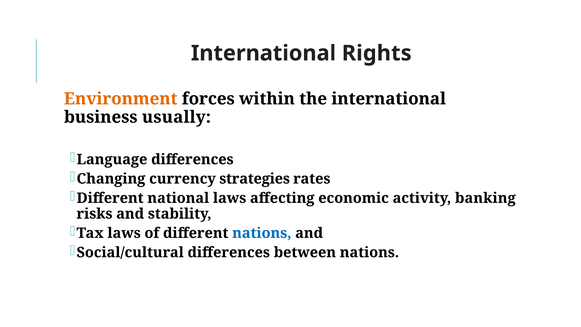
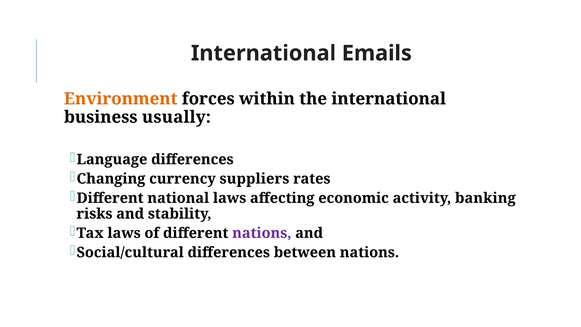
Rights: Rights -> Emails
strategies: strategies -> suppliers
nations at (262, 233) colour: blue -> purple
